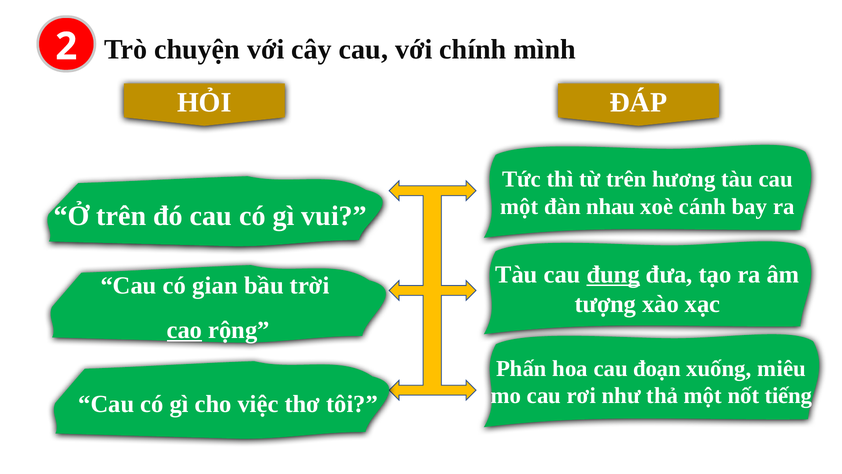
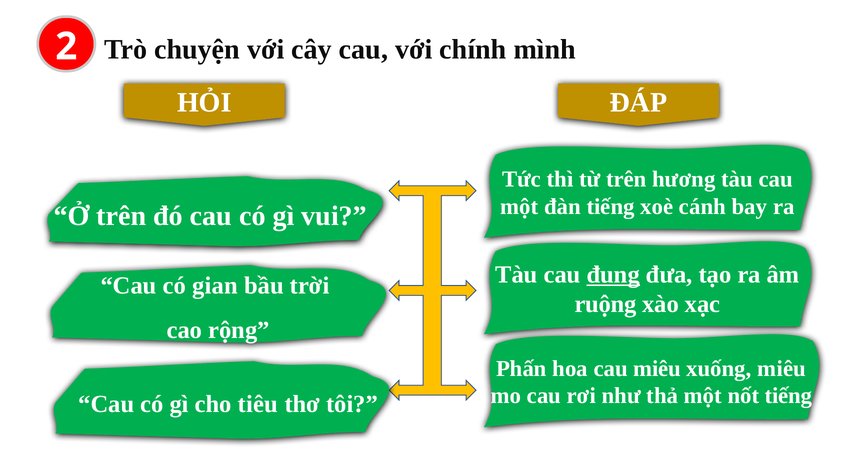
đàn nhau: nhau -> tiếng
tượng: tượng -> ruộng
cao underline: present -> none
cau đoạn: đoạn -> miêu
việc: việc -> tiêu
